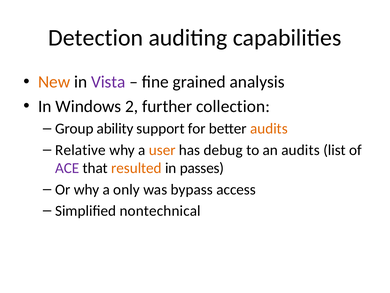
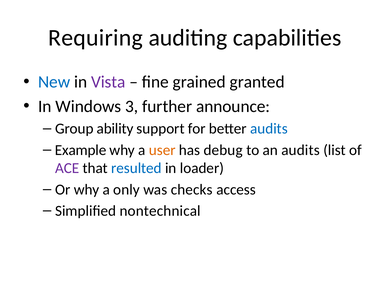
Detection: Detection -> Requiring
New colour: orange -> blue
analysis: analysis -> granted
2: 2 -> 3
collection: collection -> announce
audits at (269, 128) colour: orange -> blue
Relative: Relative -> Example
resulted colour: orange -> blue
passes: passes -> loader
bypass: bypass -> checks
